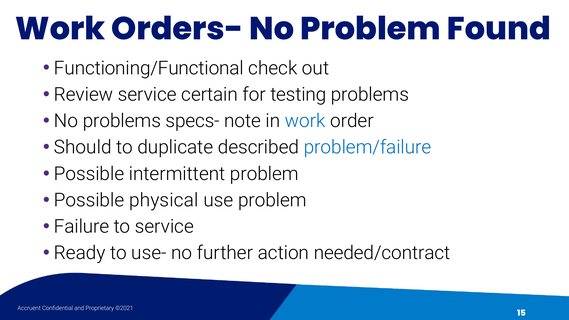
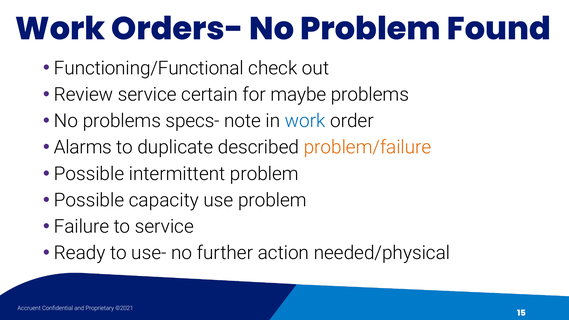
testing: testing -> maybe
Should: Should -> Alarms
problem/failure colour: blue -> orange
physical: physical -> capacity
needed/contract: needed/contract -> needed/physical
